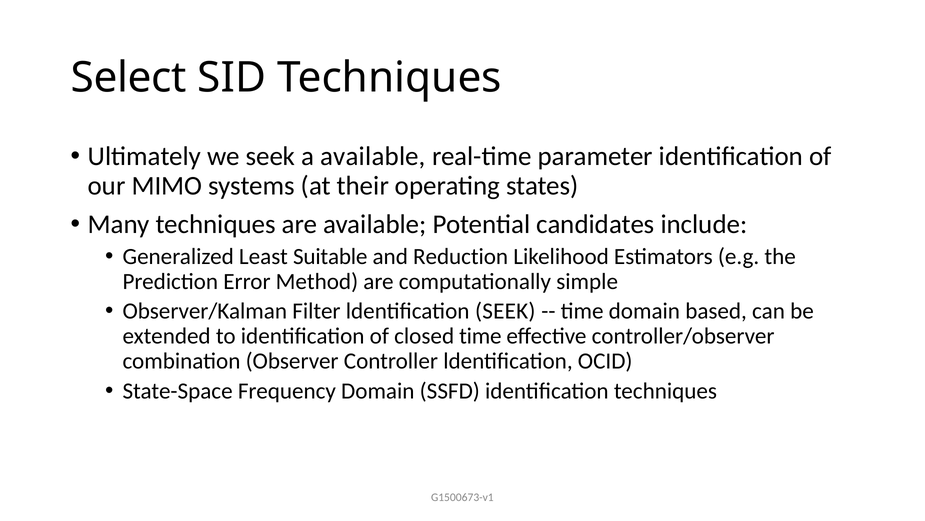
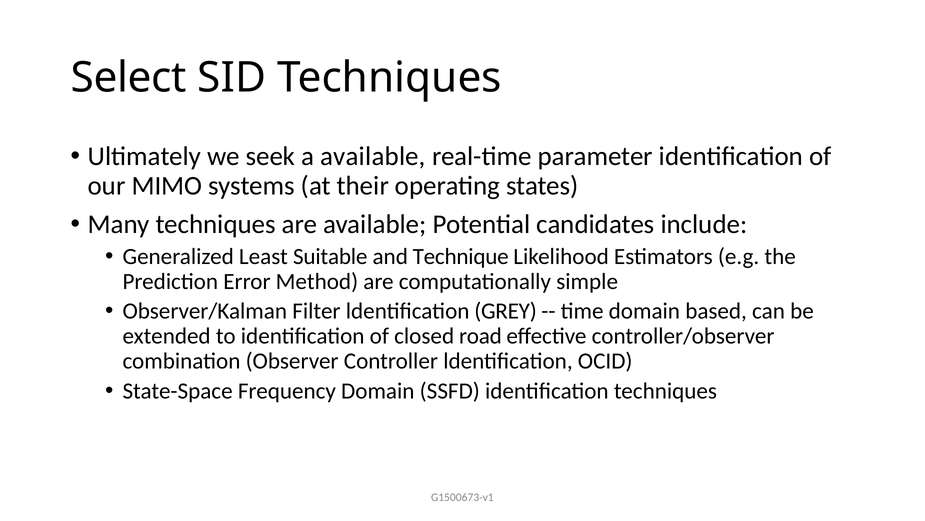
Reduction: Reduction -> Technique
ldentification SEEK: SEEK -> GREY
closed time: time -> road
